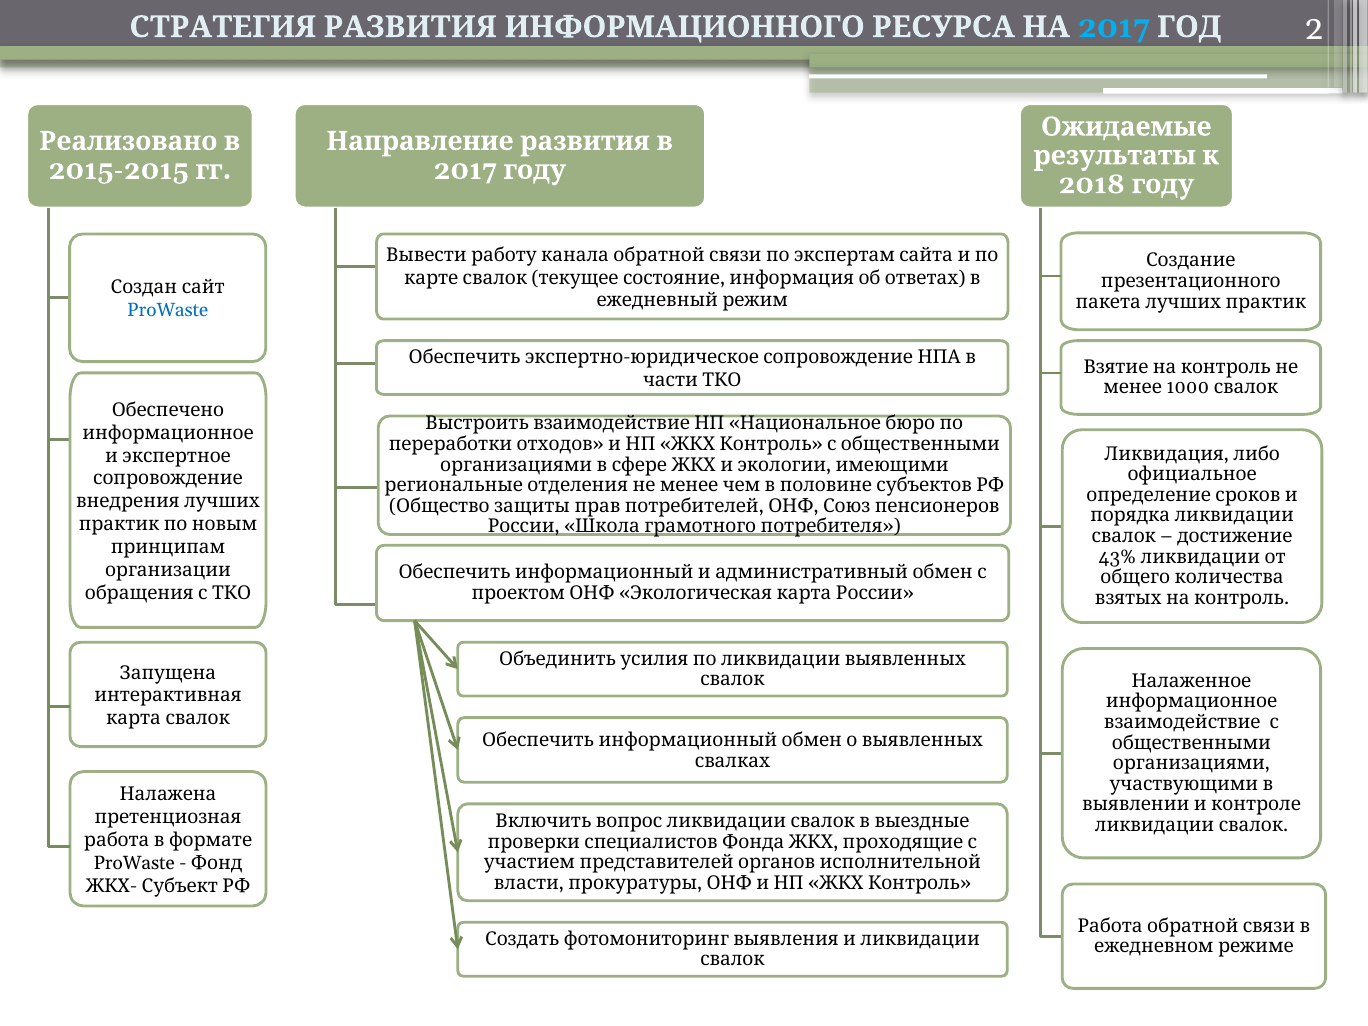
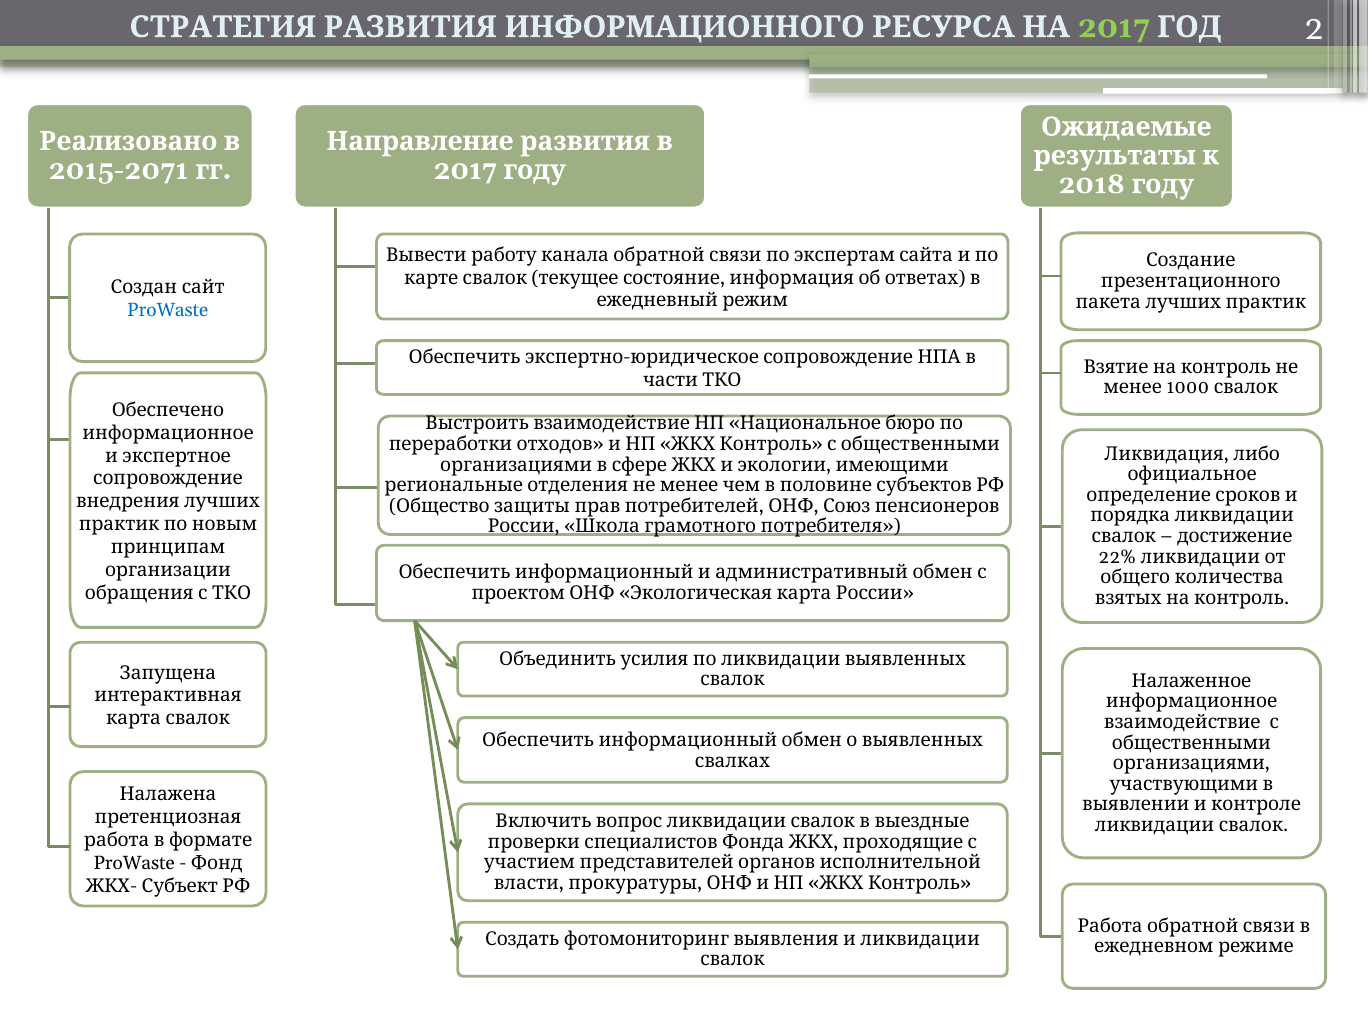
2017 at (1114, 27) colour: light blue -> light green
2015-2015: 2015-2015 -> 2015-2071
43%: 43% -> 22%
